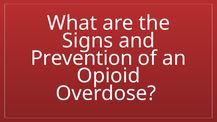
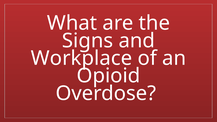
Prevention: Prevention -> Workplace
